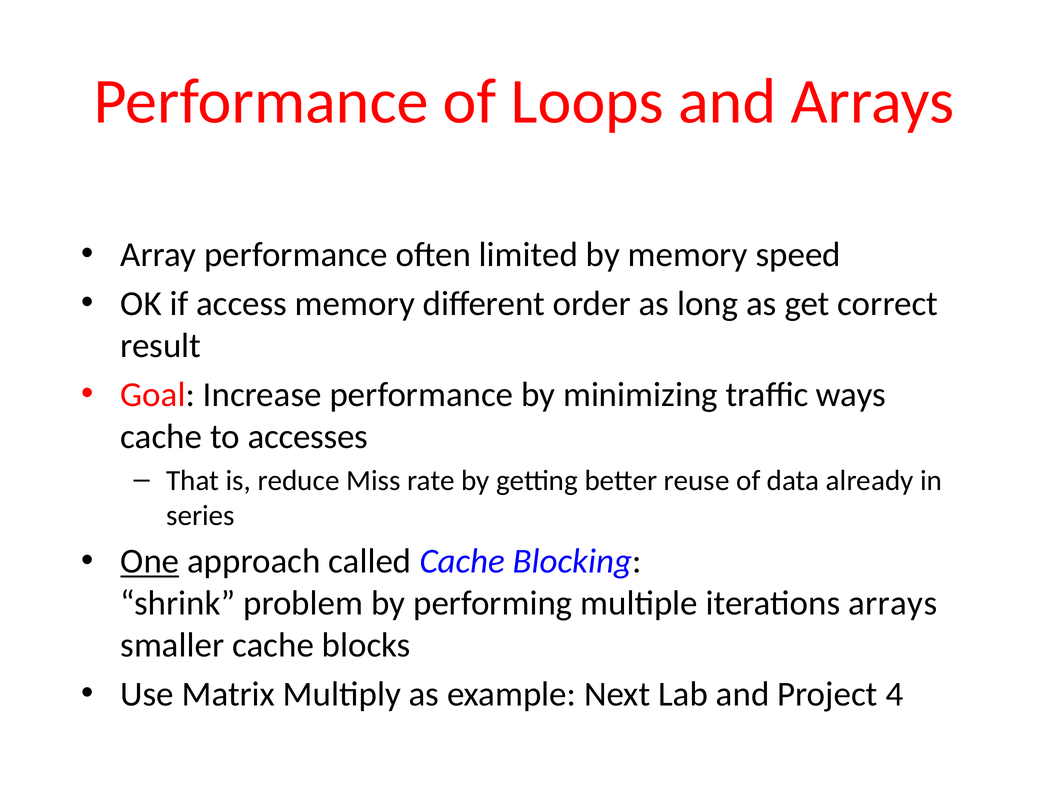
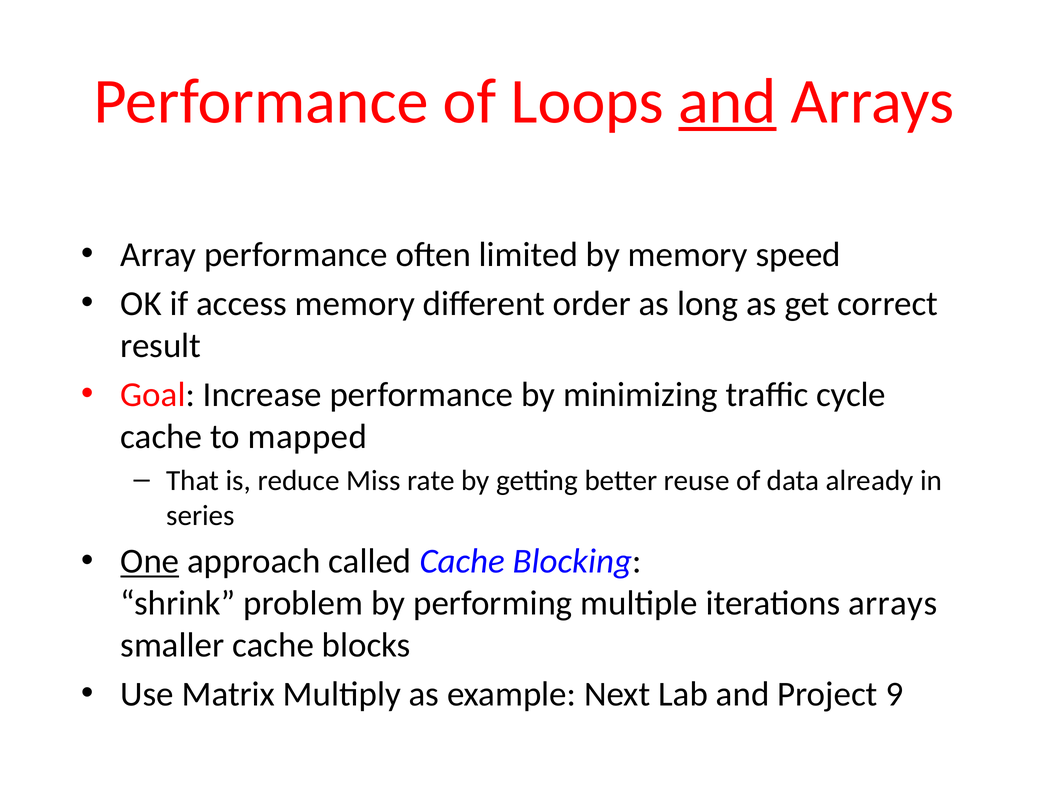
and at (727, 102) underline: none -> present
ways: ways -> cycle
accesses: accesses -> mapped
4: 4 -> 9
